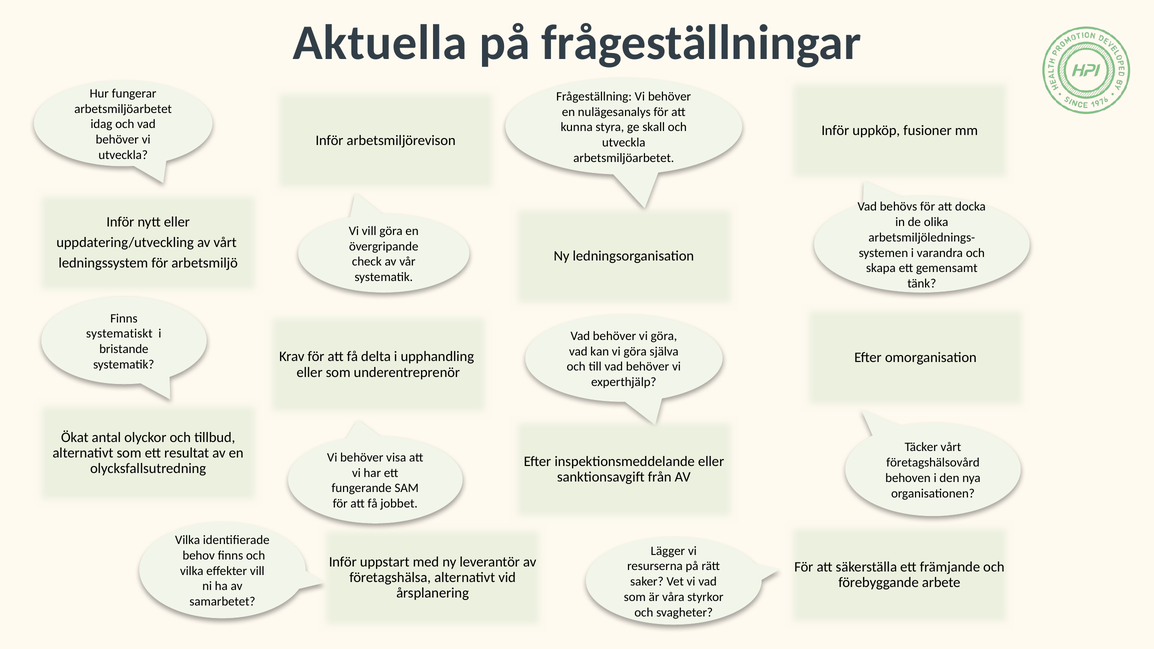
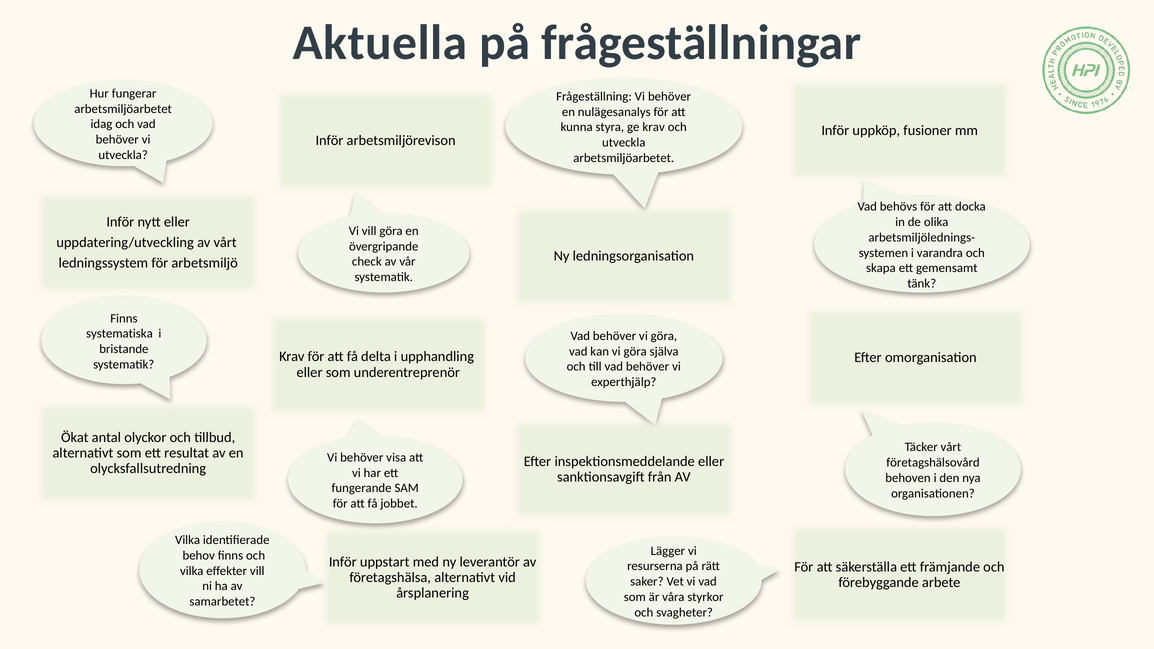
ge skall: skall -> krav
systematiskt: systematiskt -> systematiska
